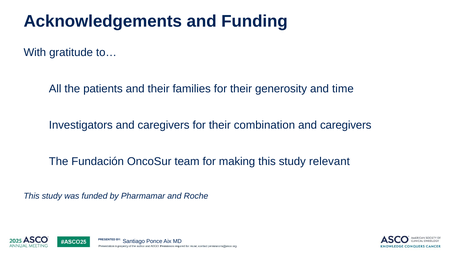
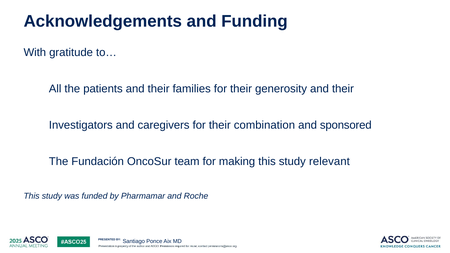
generosity and time: time -> their
caregivers at (346, 125): caregivers -> sponsored
